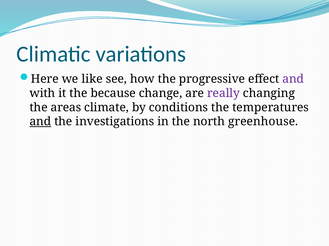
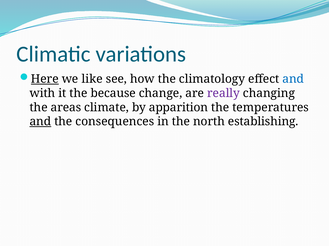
Here underline: none -> present
progressive: progressive -> climatology
and at (293, 79) colour: purple -> blue
conditions: conditions -> apparition
investigations: investigations -> consequences
greenhouse: greenhouse -> establishing
